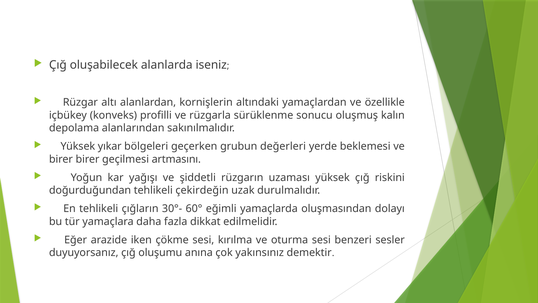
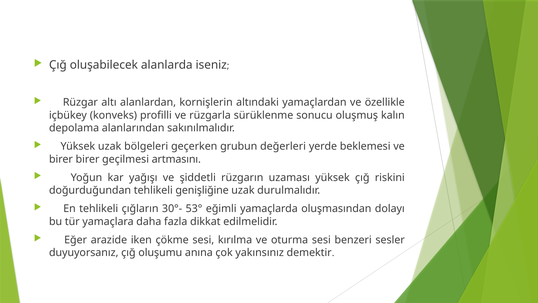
Yüksek yıkar: yıkar -> uzak
çekirdeğin: çekirdeğin -> genişliğine
60°: 60° -> 53°
